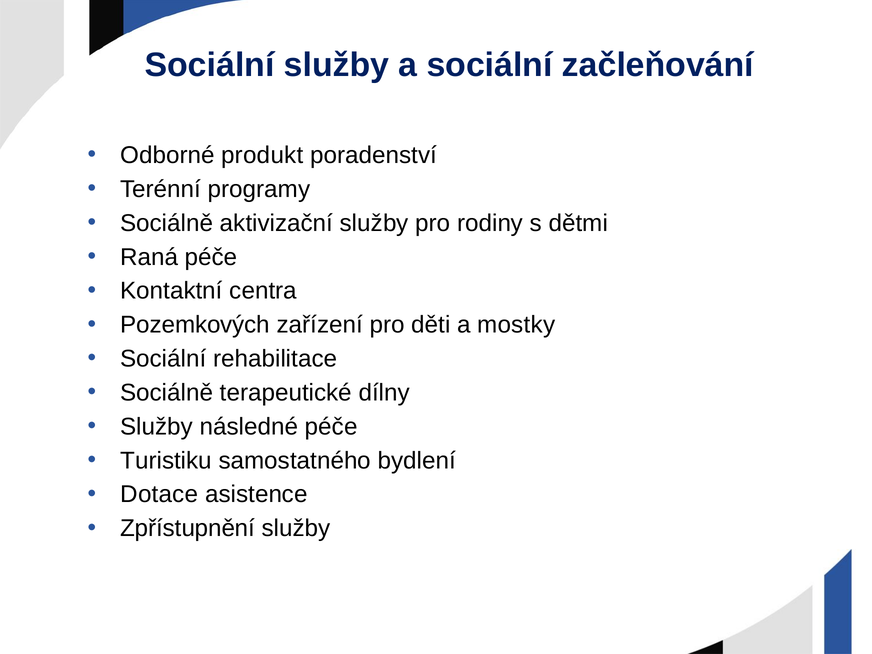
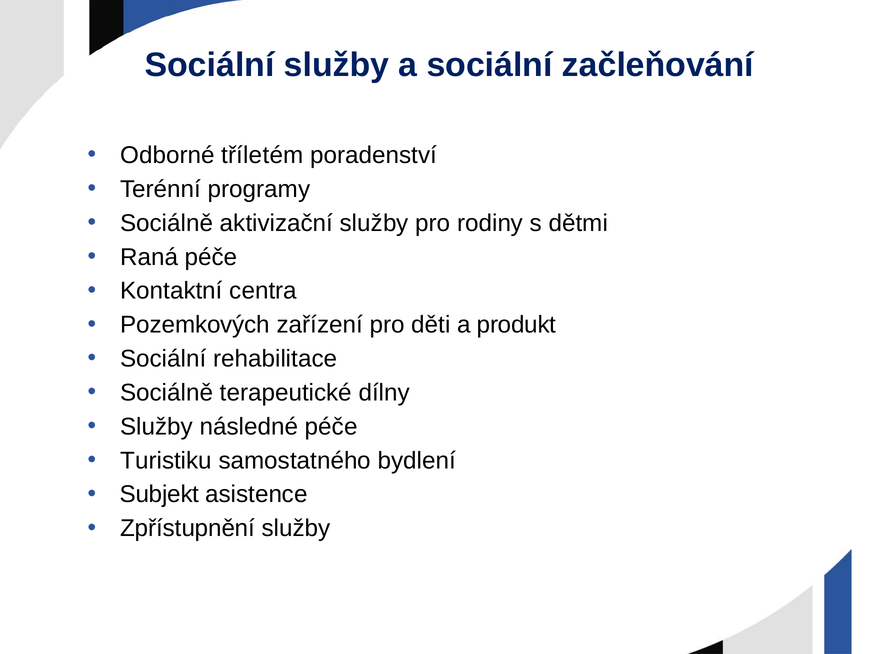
produkt: produkt -> tříletém
mostky: mostky -> produkt
Dotace: Dotace -> Subjekt
